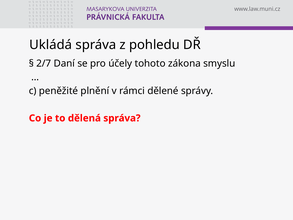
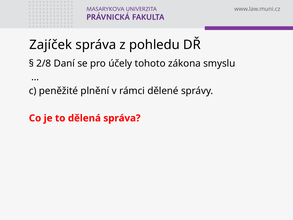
Ukládá: Ukládá -> Zajíček
2/7: 2/7 -> 2/8
